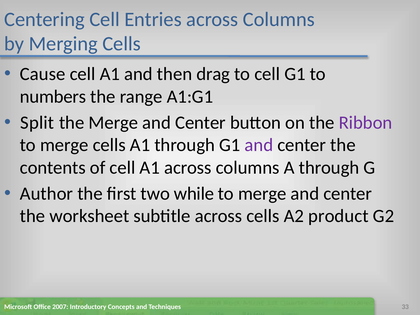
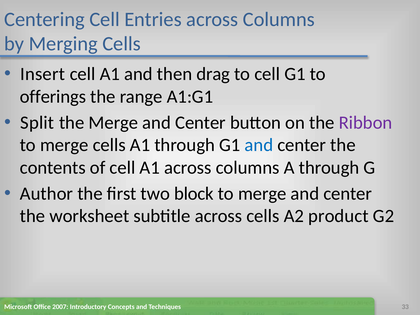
Cause: Cause -> Insert
numbers: numbers -> offerings
and at (259, 145) colour: purple -> blue
while: while -> block
